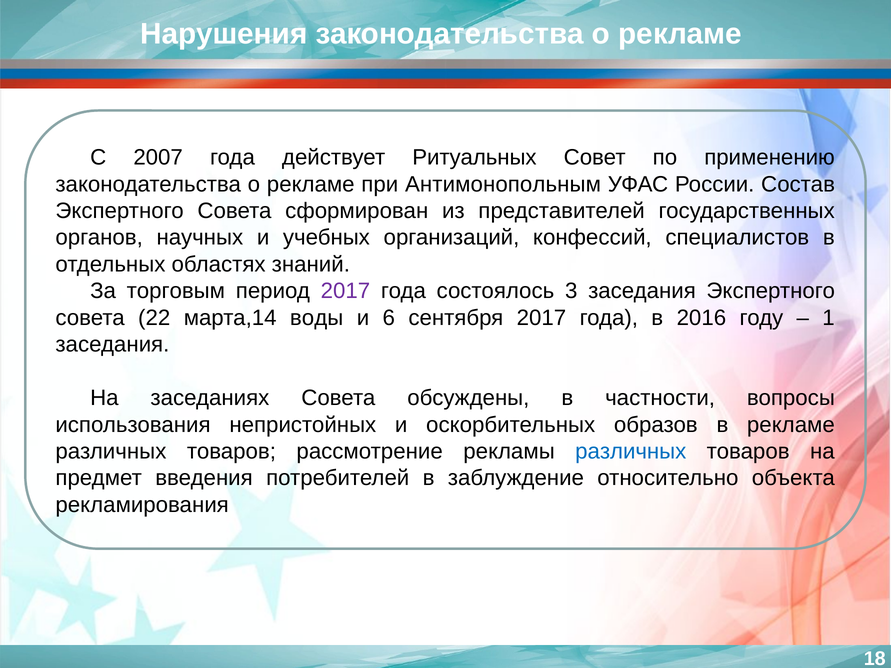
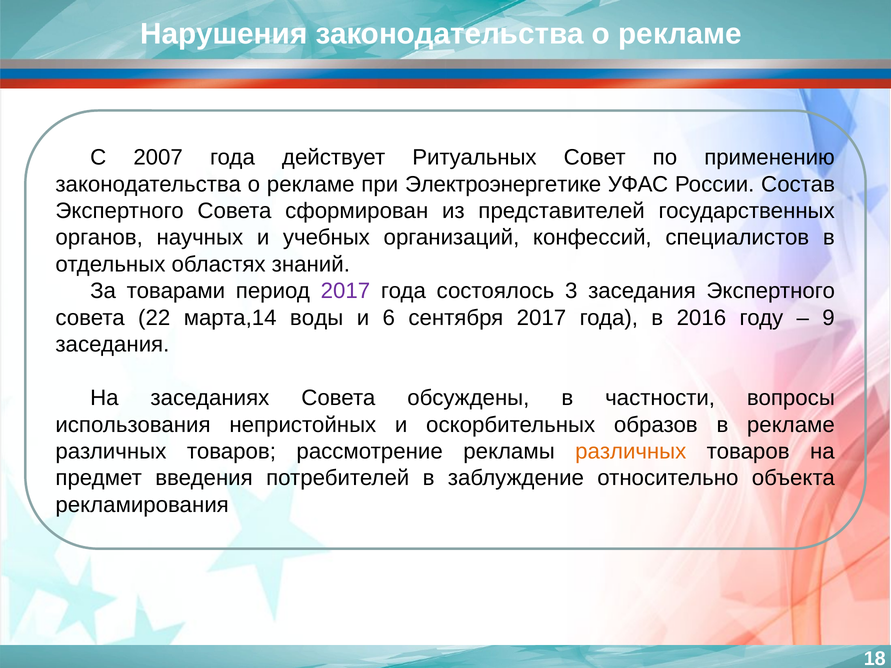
Антимонопольным: Антимонопольным -> Электроэнергетике
торговым: торговым -> товарами
1: 1 -> 9
различных at (631, 452) colour: blue -> orange
